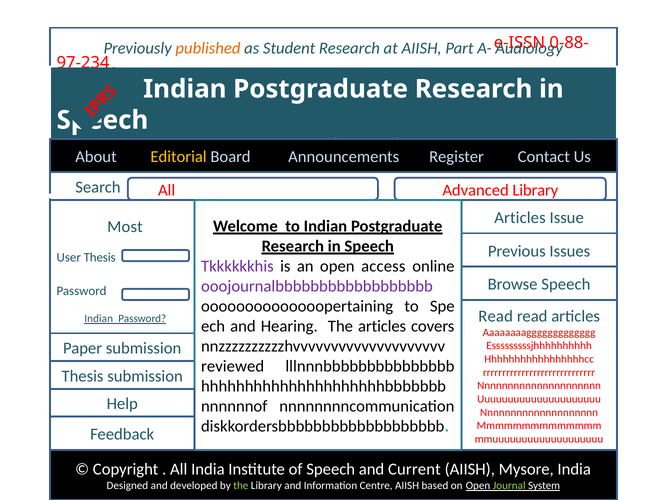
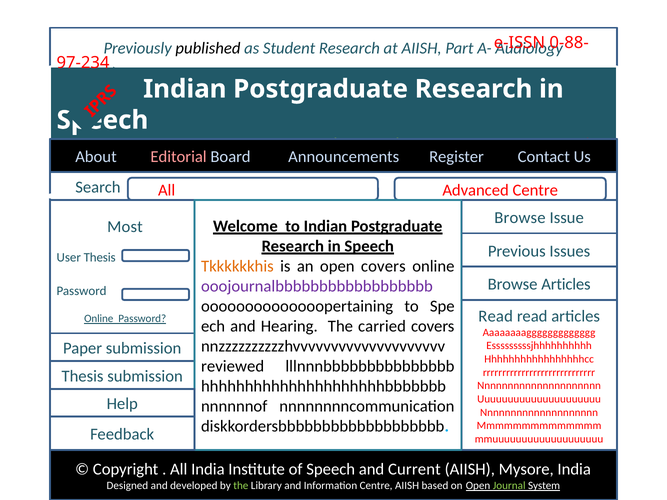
published colour: orange -> black
Editorial colour: yellow -> pink
Advanced Library: Library -> Centre
Articles at (520, 218): Articles -> Browse
Tkkkkkkhis colour: purple -> orange
open access: access -> covers
Browse Speech: Speech -> Articles
Indian at (99, 319): Indian -> Online
The articles: articles -> carried
